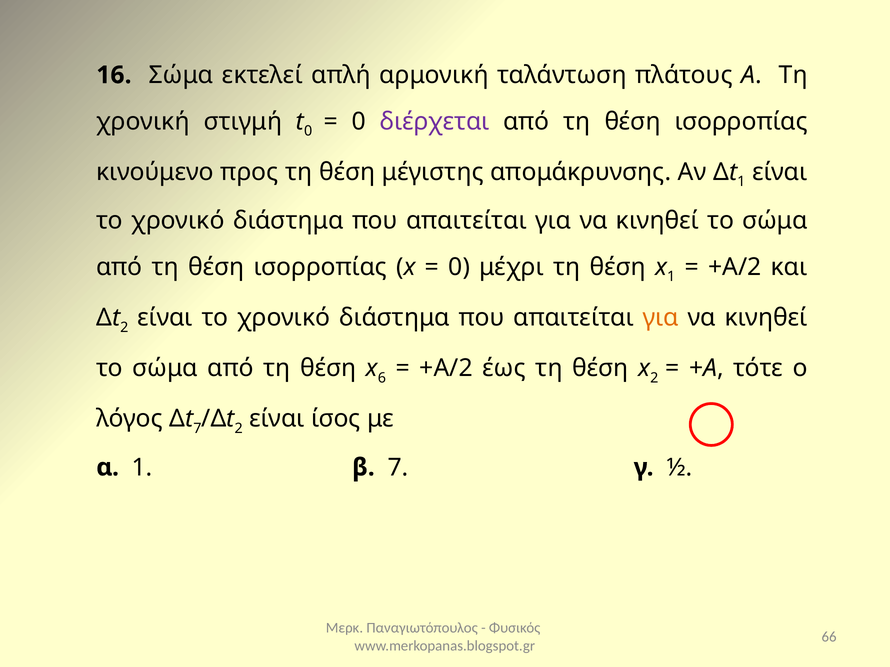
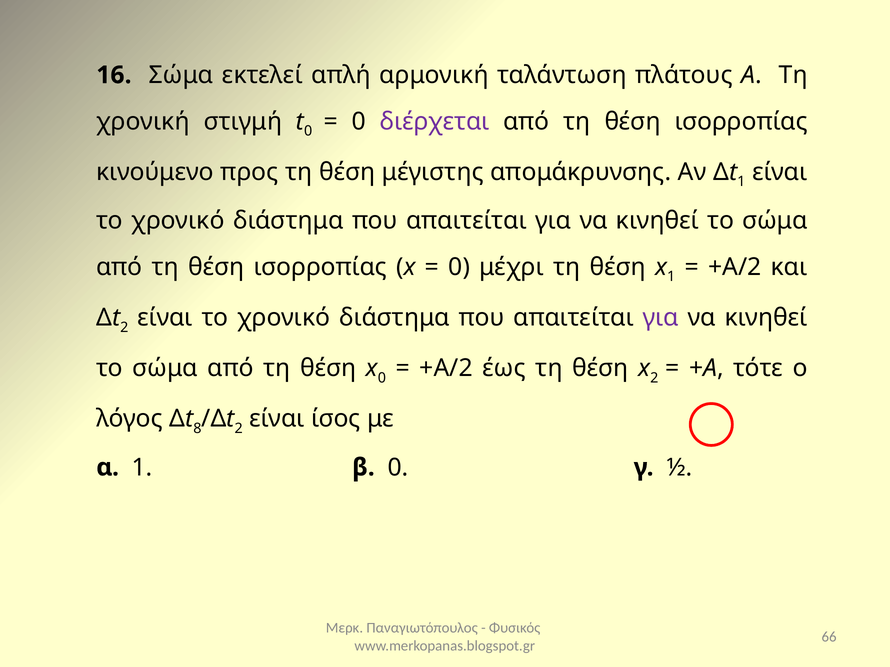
για at (661, 318) colour: orange -> purple
x 6: 6 -> 0
7 at (197, 429): 7 -> 8
β 7: 7 -> 0
